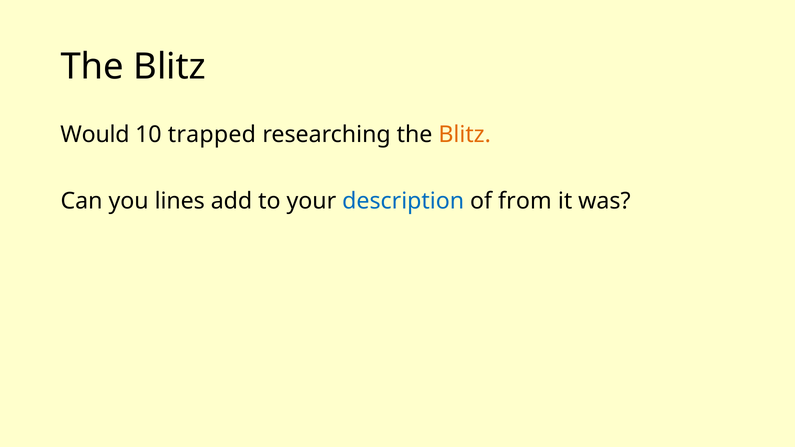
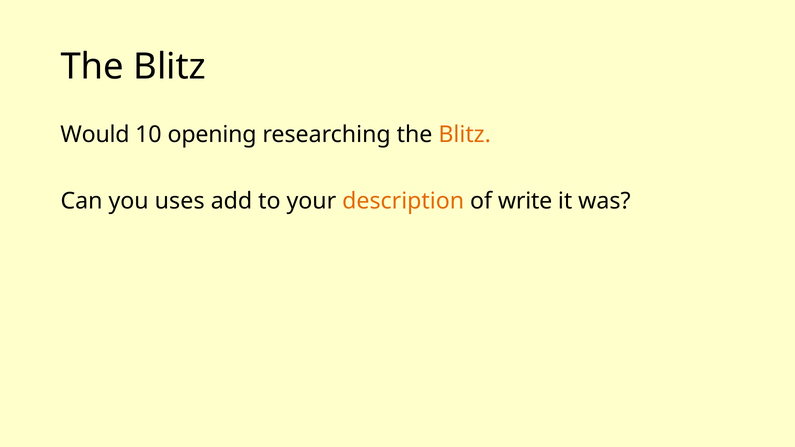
trapped: trapped -> opening
lines: lines -> uses
description colour: blue -> orange
from: from -> write
